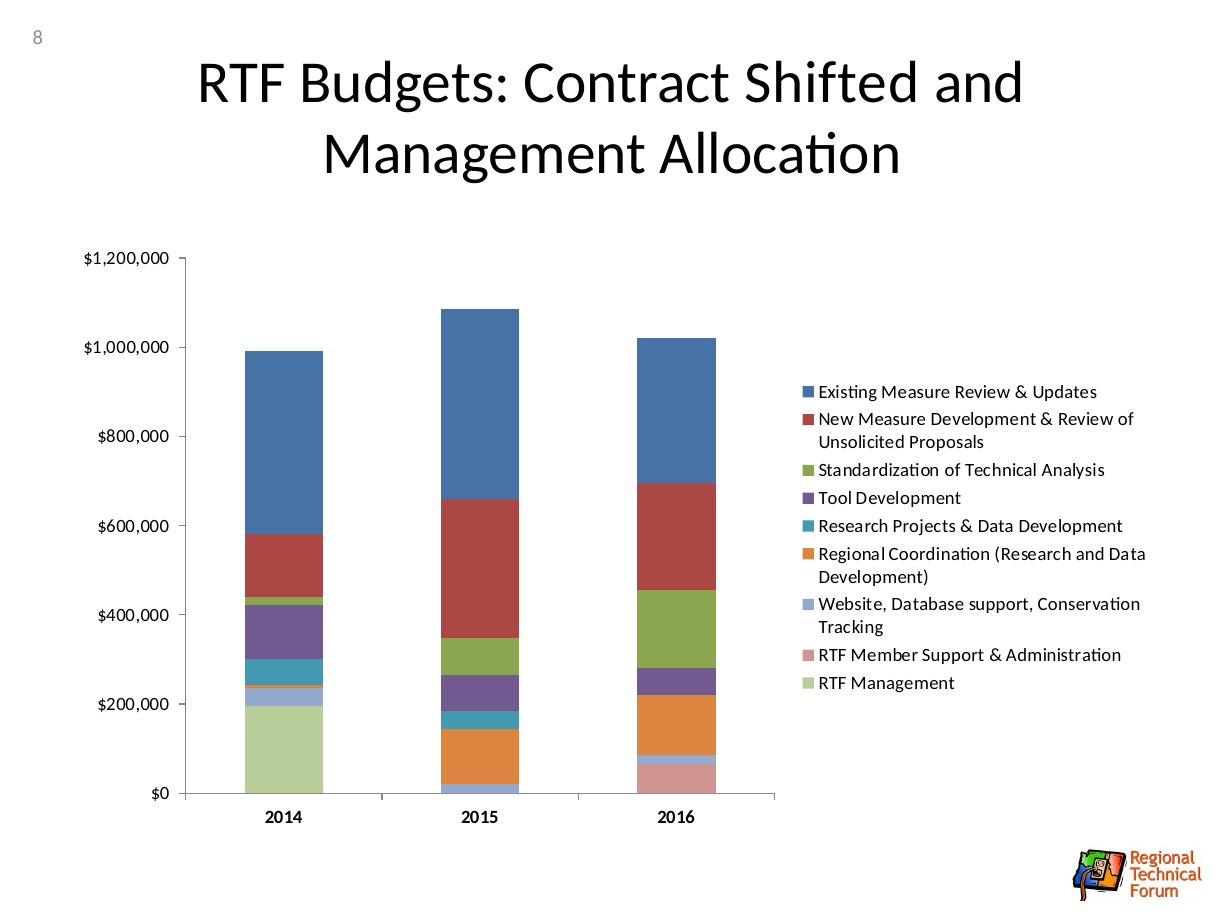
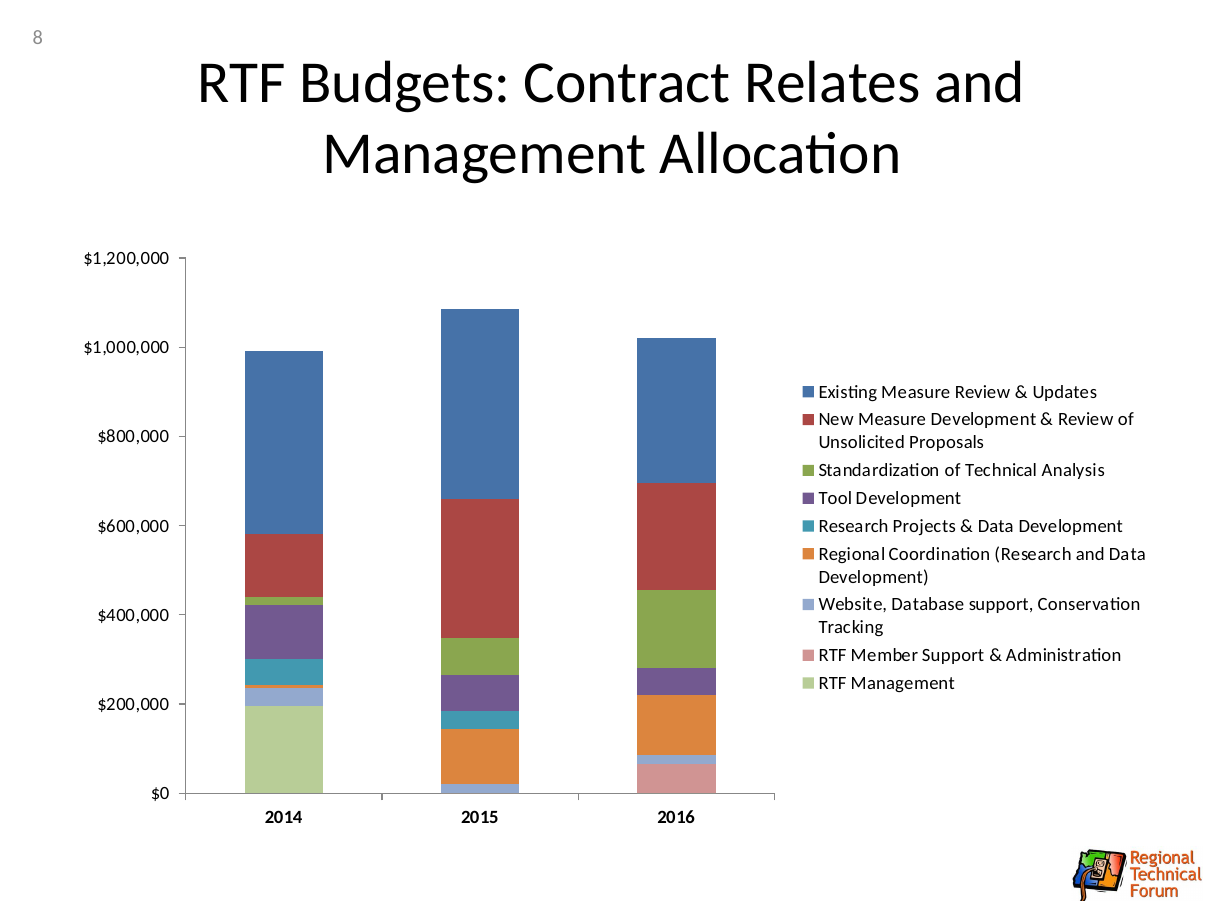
Shifted: Shifted -> Relates
